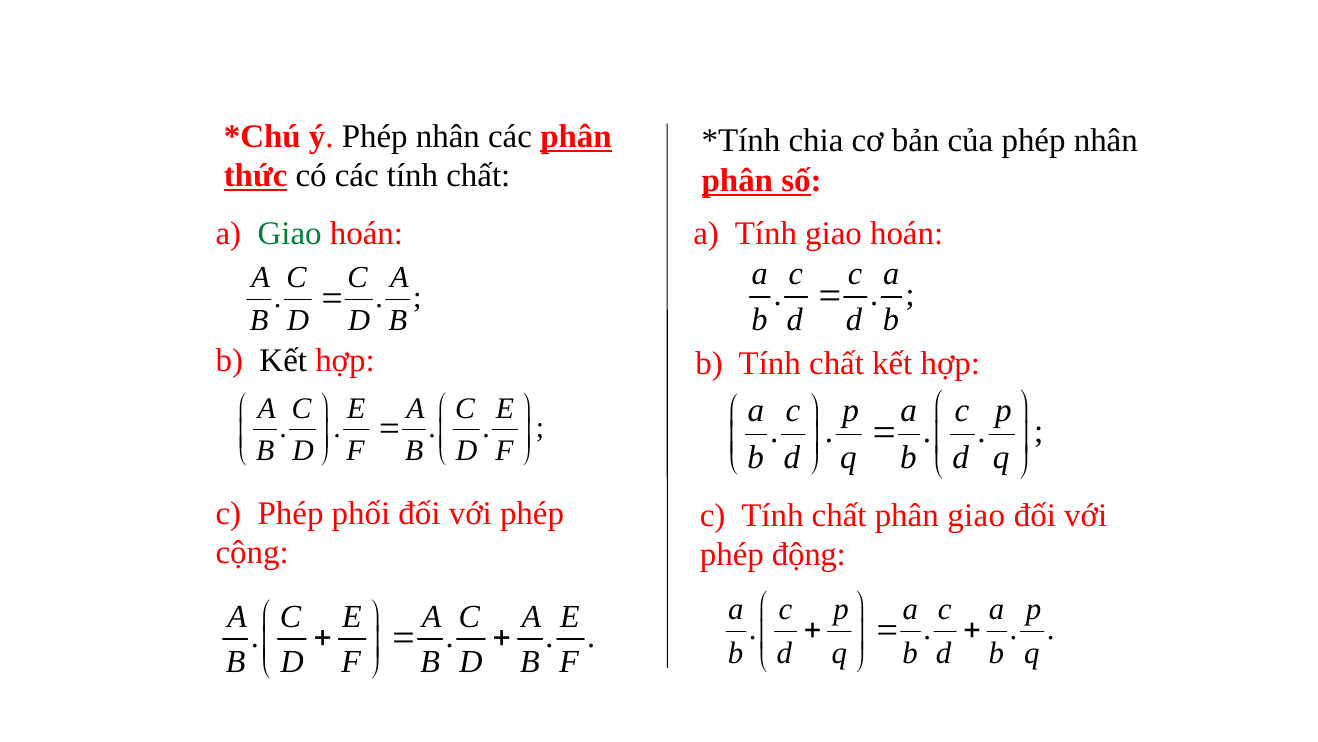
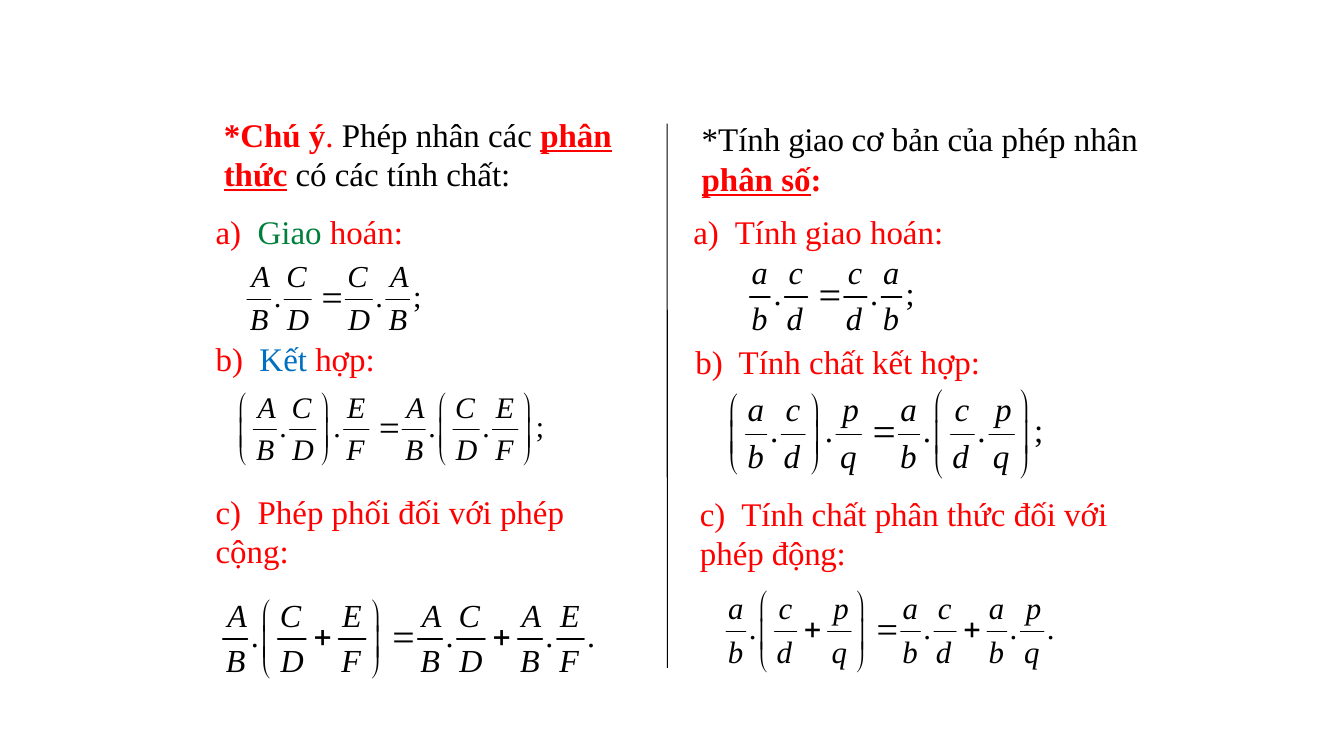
chia at (816, 141): chia -> giao
Kết at (283, 361) colour: black -> blue
chất phân giao: giao -> thức
